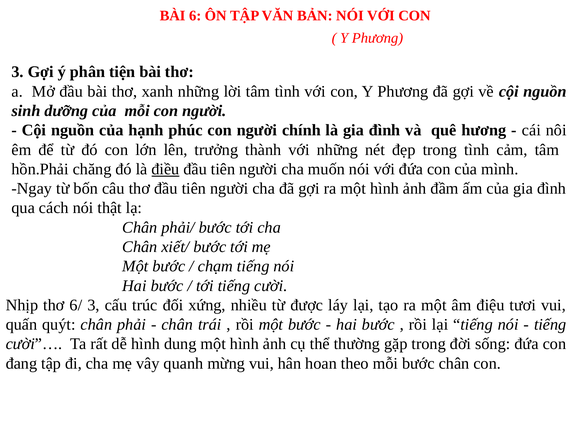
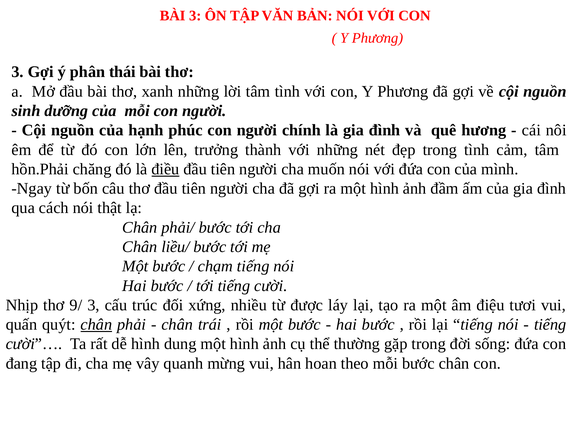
BÀI 6: 6 -> 3
tiện: tiện -> thái
xiết/: xiết/ -> liều/
6/: 6/ -> 9/
chân at (96, 325) underline: none -> present
